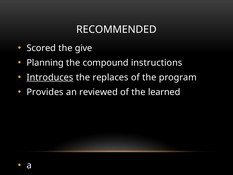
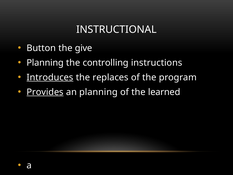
RECOMMENDED: RECOMMENDED -> INSTRUCTIONAL
Scored: Scored -> Button
compound: compound -> controlling
Provides underline: none -> present
an reviewed: reviewed -> planning
